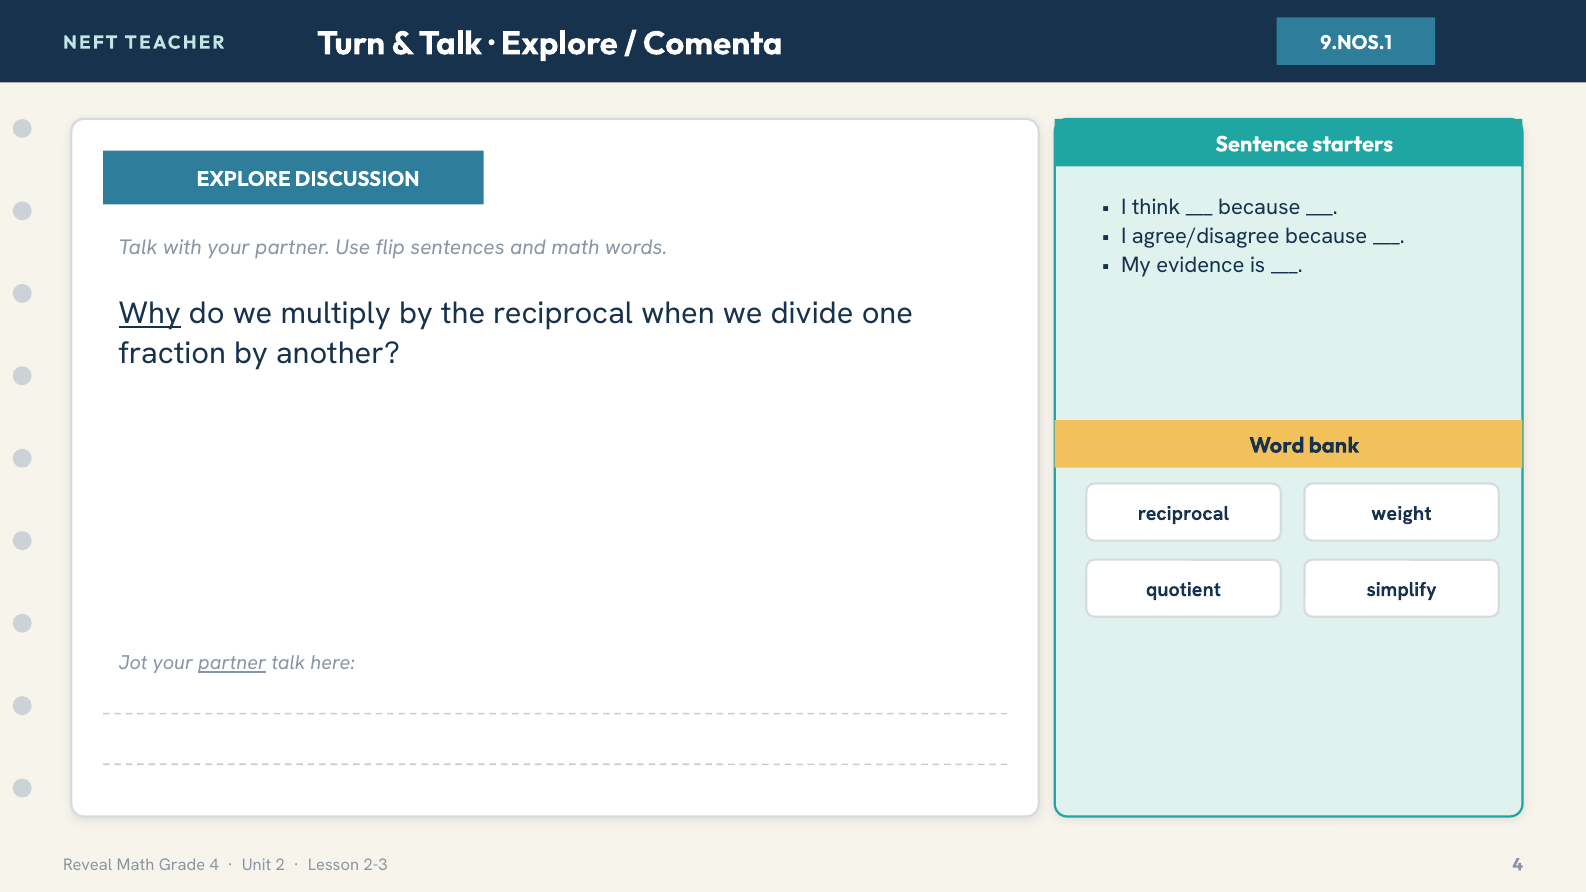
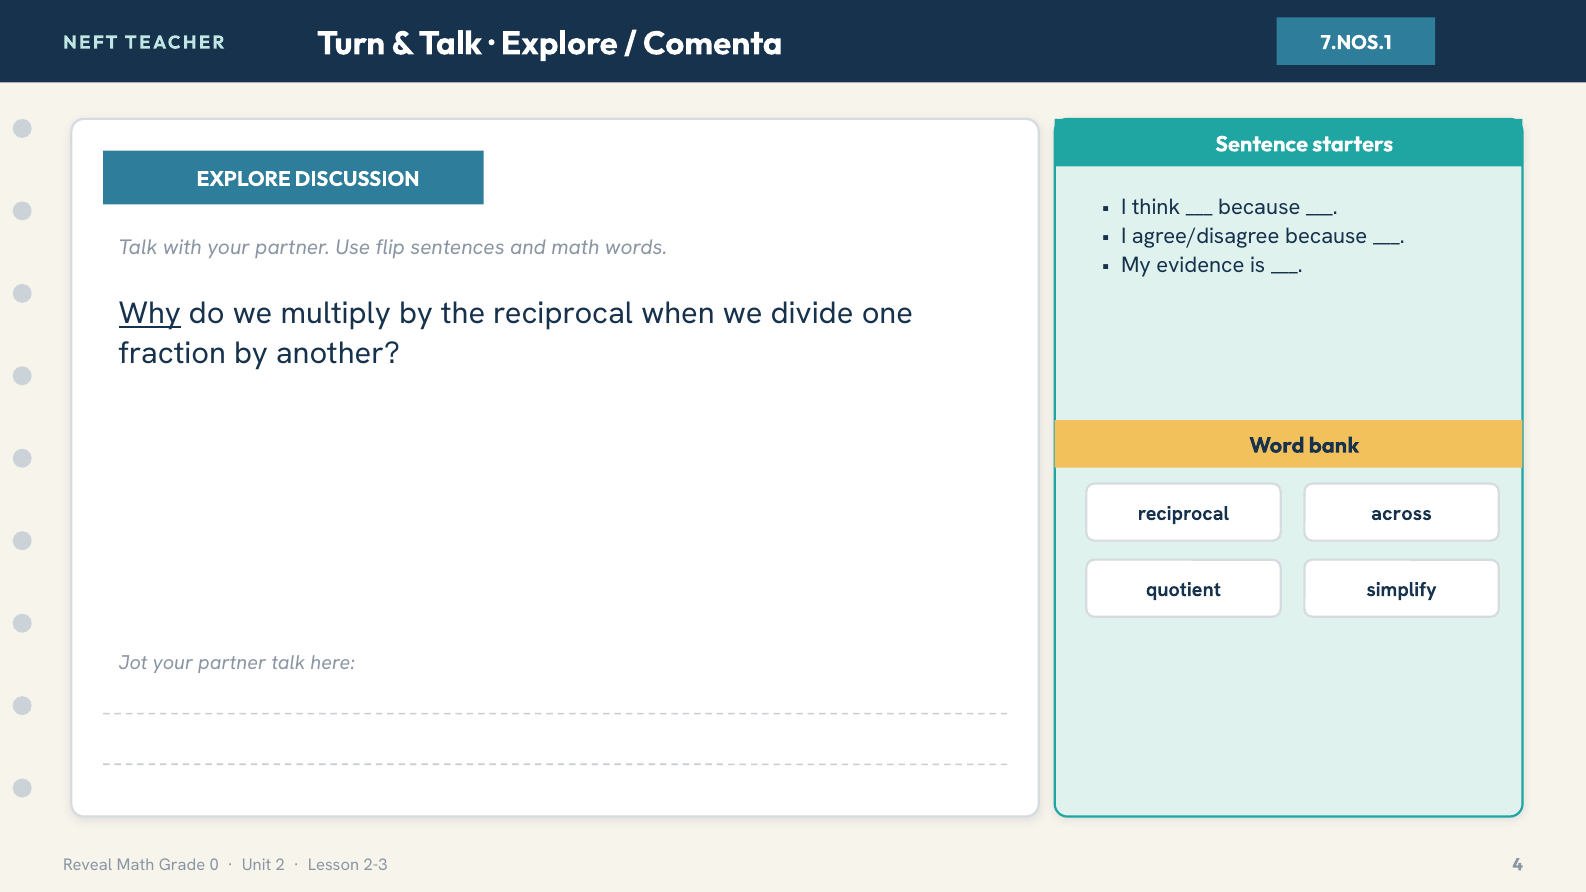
9.NOS.1: 9.NOS.1 -> 7.NOS.1
weight: weight -> across
partner at (232, 664) underline: present -> none
Grade 4: 4 -> 0
